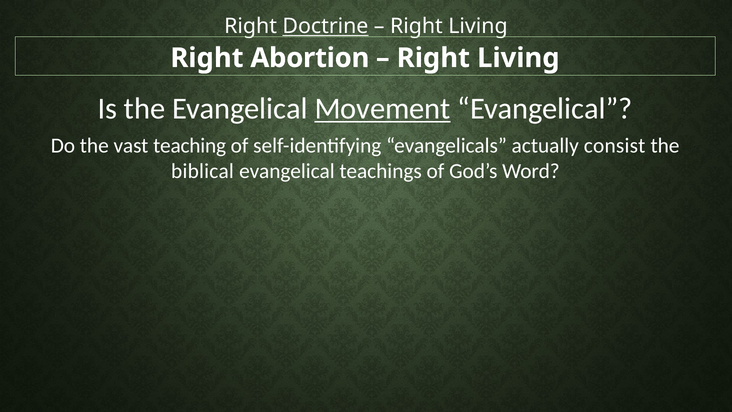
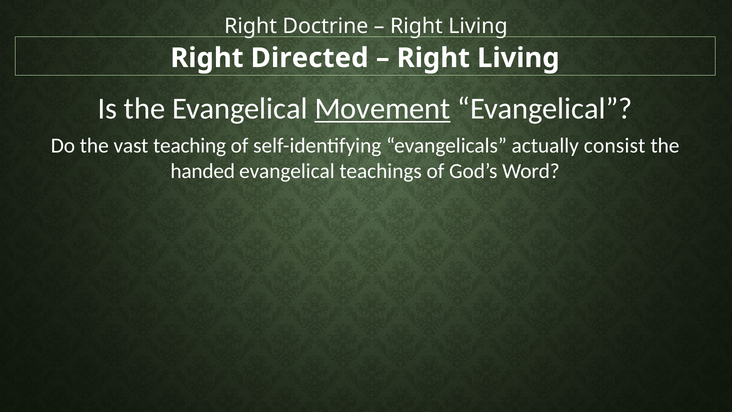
Doctrine underline: present -> none
Abortion: Abortion -> Directed
biblical: biblical -> handed
